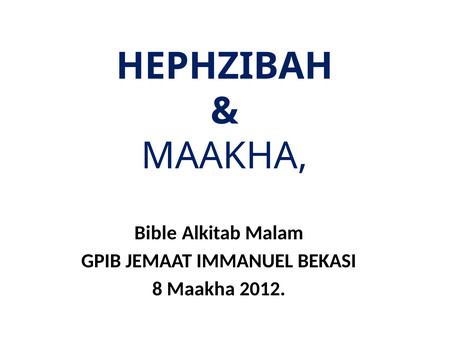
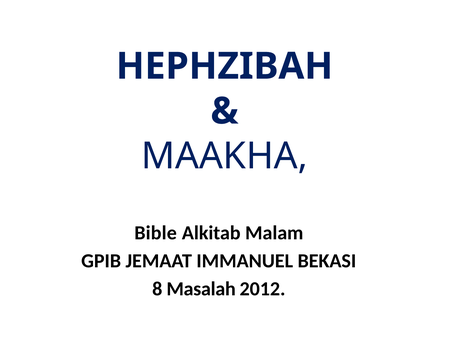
8 Maakha: Maakha -> Masalah
